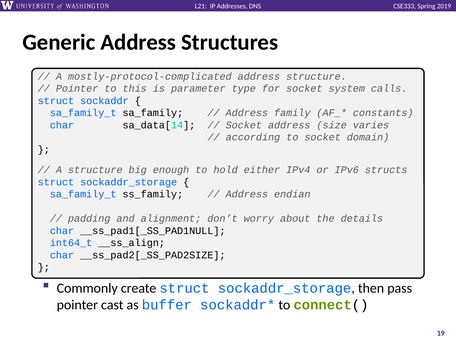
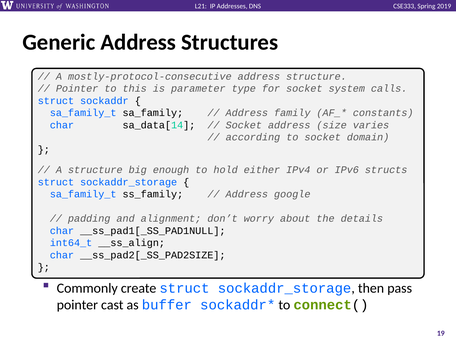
mostly-protocol-complicated: mostly-protocol-complicated -> mostly-protocol-consecutive
endian: endian -> google
